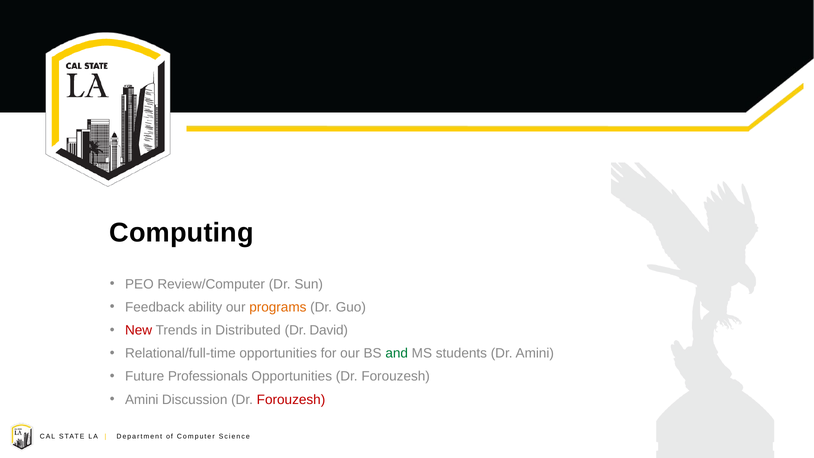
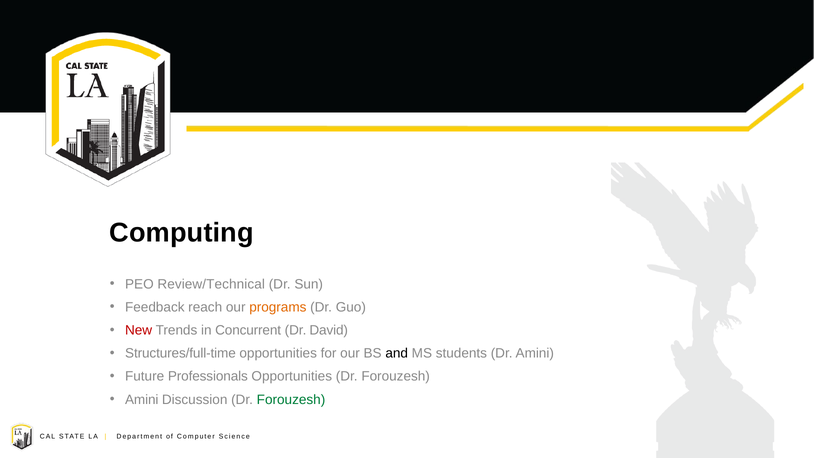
Review/Computer: Review/Computer -> Review/Technical
ability: ability -> reach
Distributed: Distributed -> Concurrent
Relational/full-time: Relational/full-time -> Structures/full-time
and colour: green -> black
Forouzesh at (291, 399) colour: red -> green
